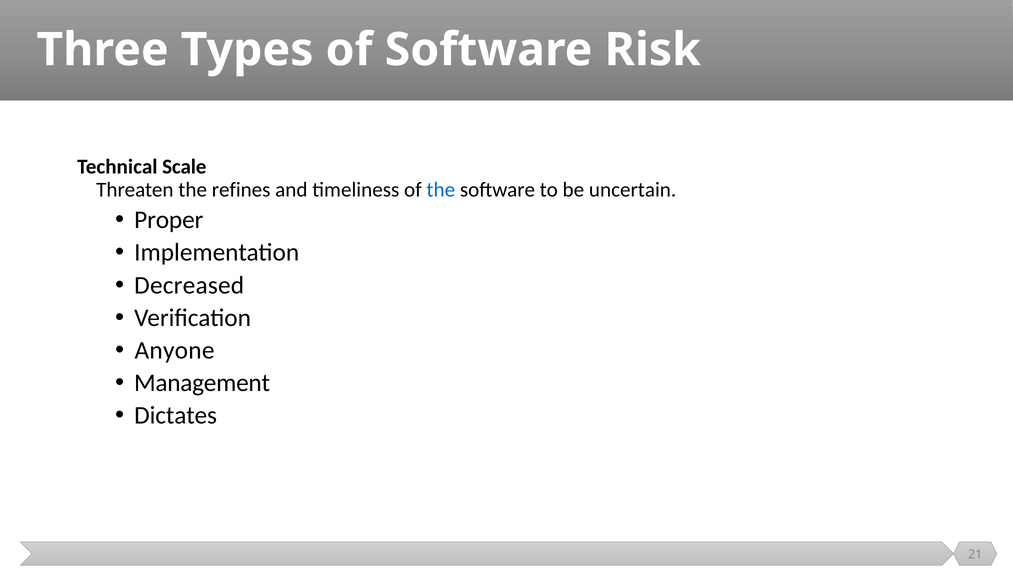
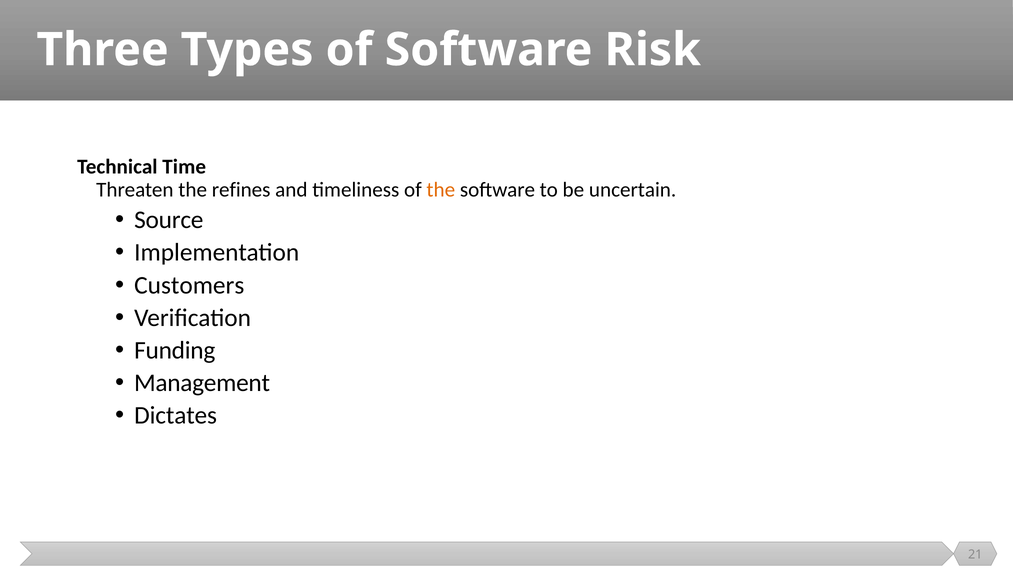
Scale: Scale -> Time
the at (441, 190) colour: blue -> orange
Proper: Proper -> Source
Decreased: Decreased -> Customers
Anyone: Anyone -> Funding
